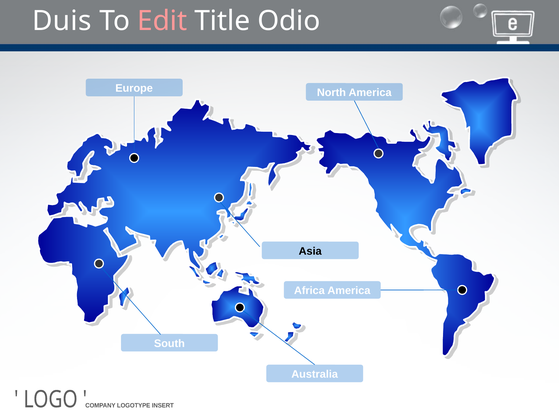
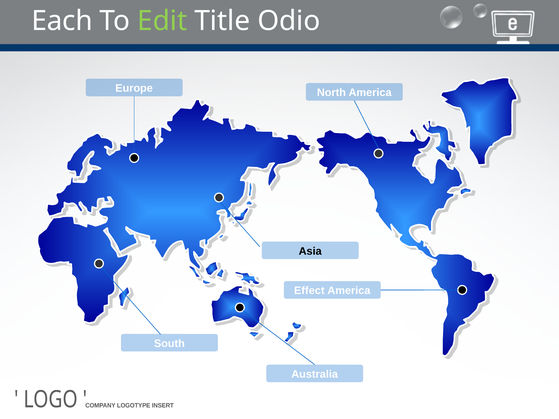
Duis: Duis -> Each
Edit colour: pink -> light green
Africa: Africa -> Effect
